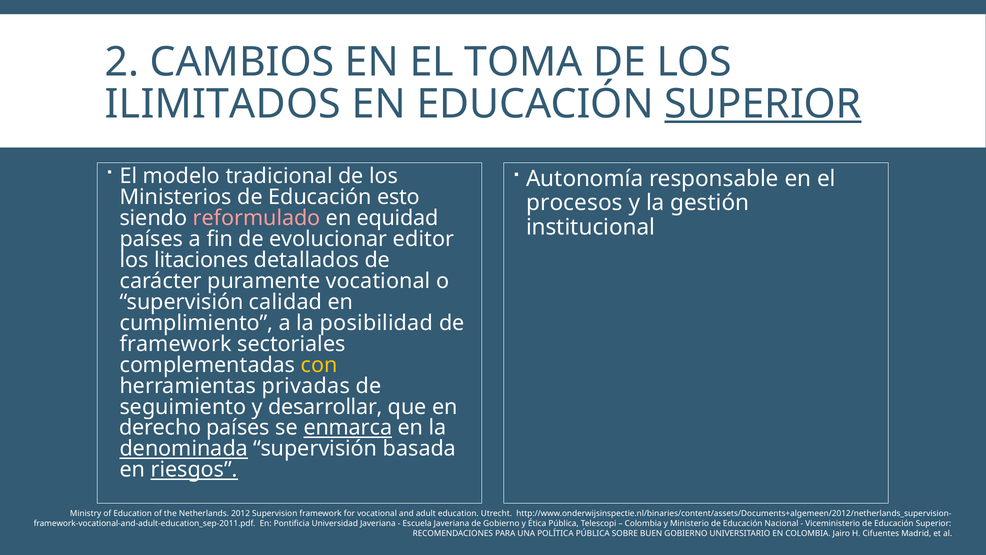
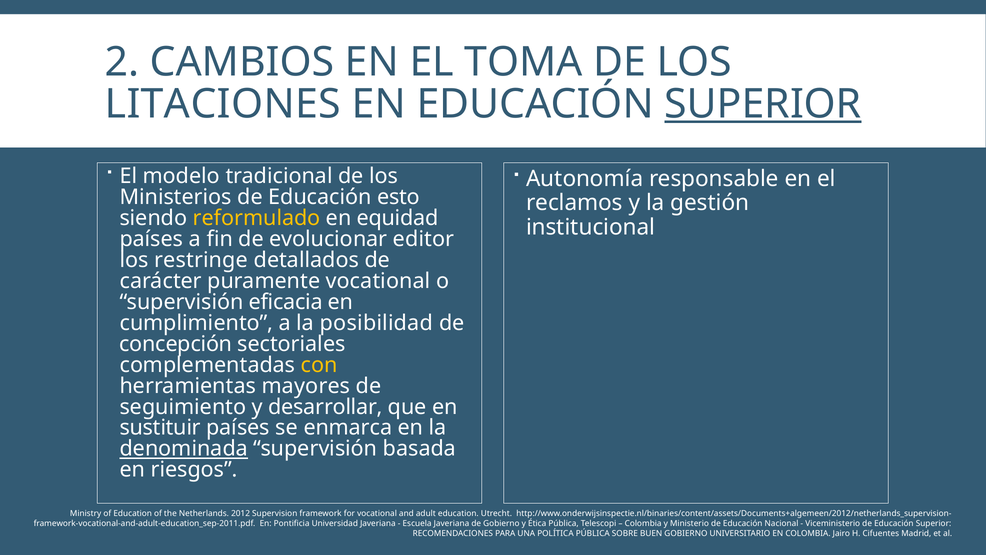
ILIMITADOS: ILIMITADOS -> LITACIONES
procesos: procesos -> reclamos
reformulado colour: pink -> yellow
litaciones: litaciones -> restringe
calidad: calidad -> eficacia
framework at (176, 344): framework -> concepción
privadas: privadas -> mayores
derecho: derecho -> sustituir
enmarca underline: present -> none
riesgos underline: present -> none
